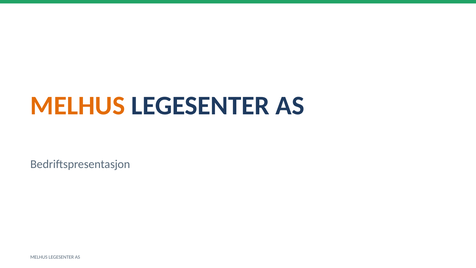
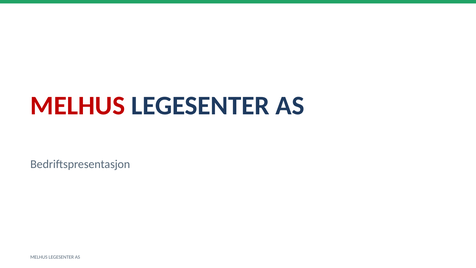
MELHUS at (78, 106) colour: orange -> red
